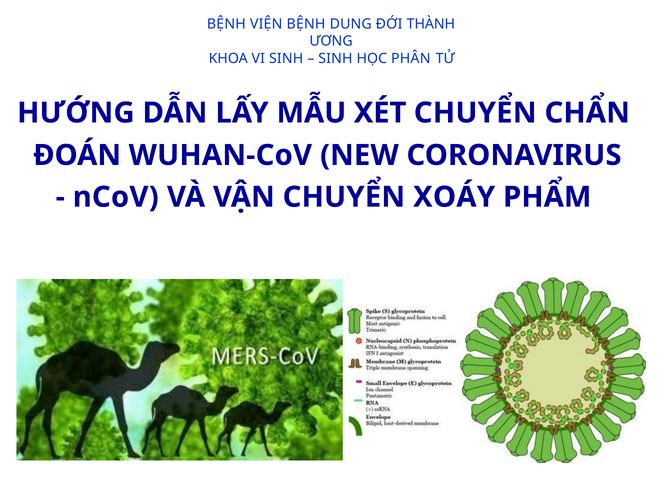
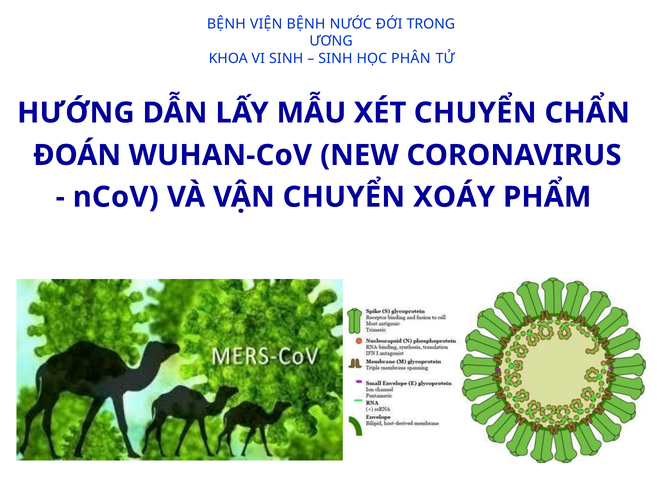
DUNG: DUNG -> NƯỚC
THÀNH: THÀNH -> TRONG
